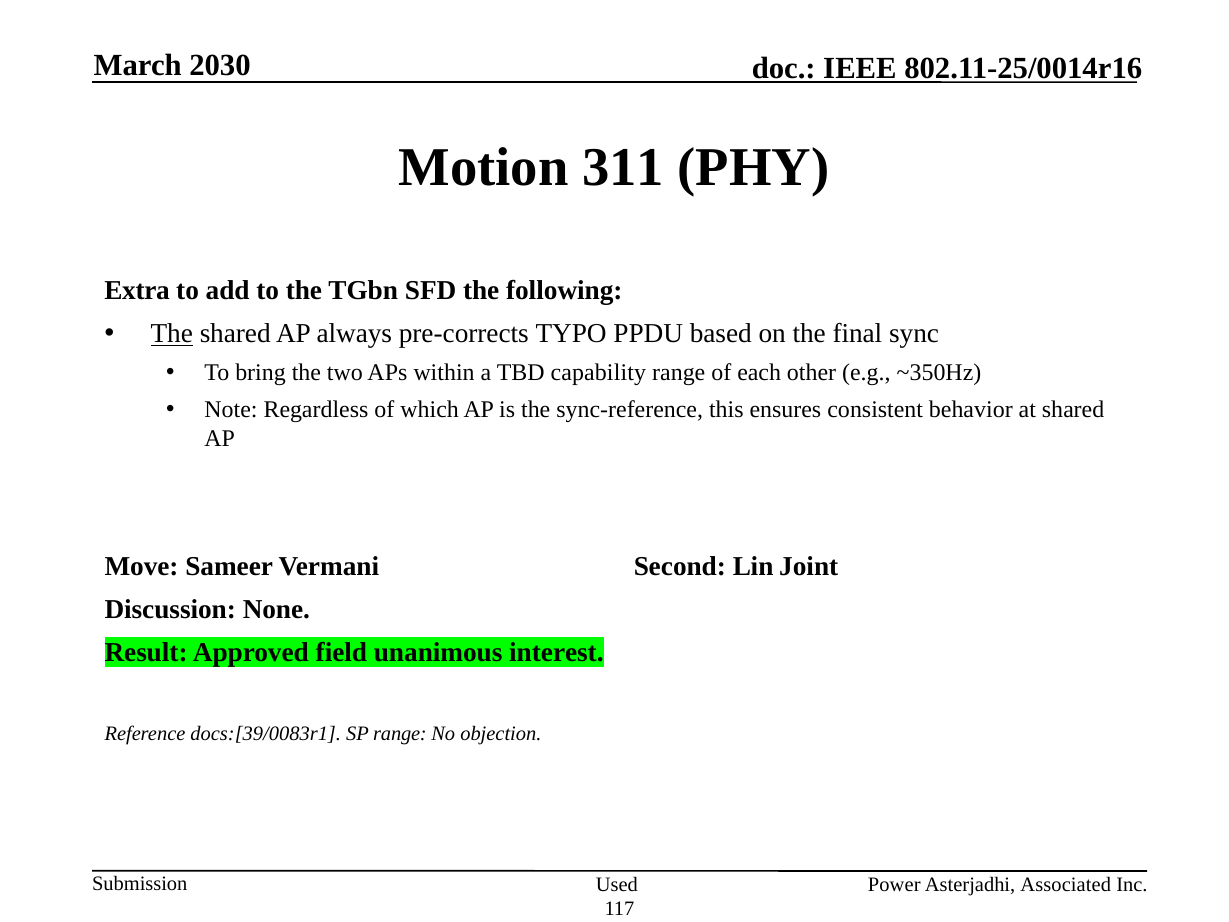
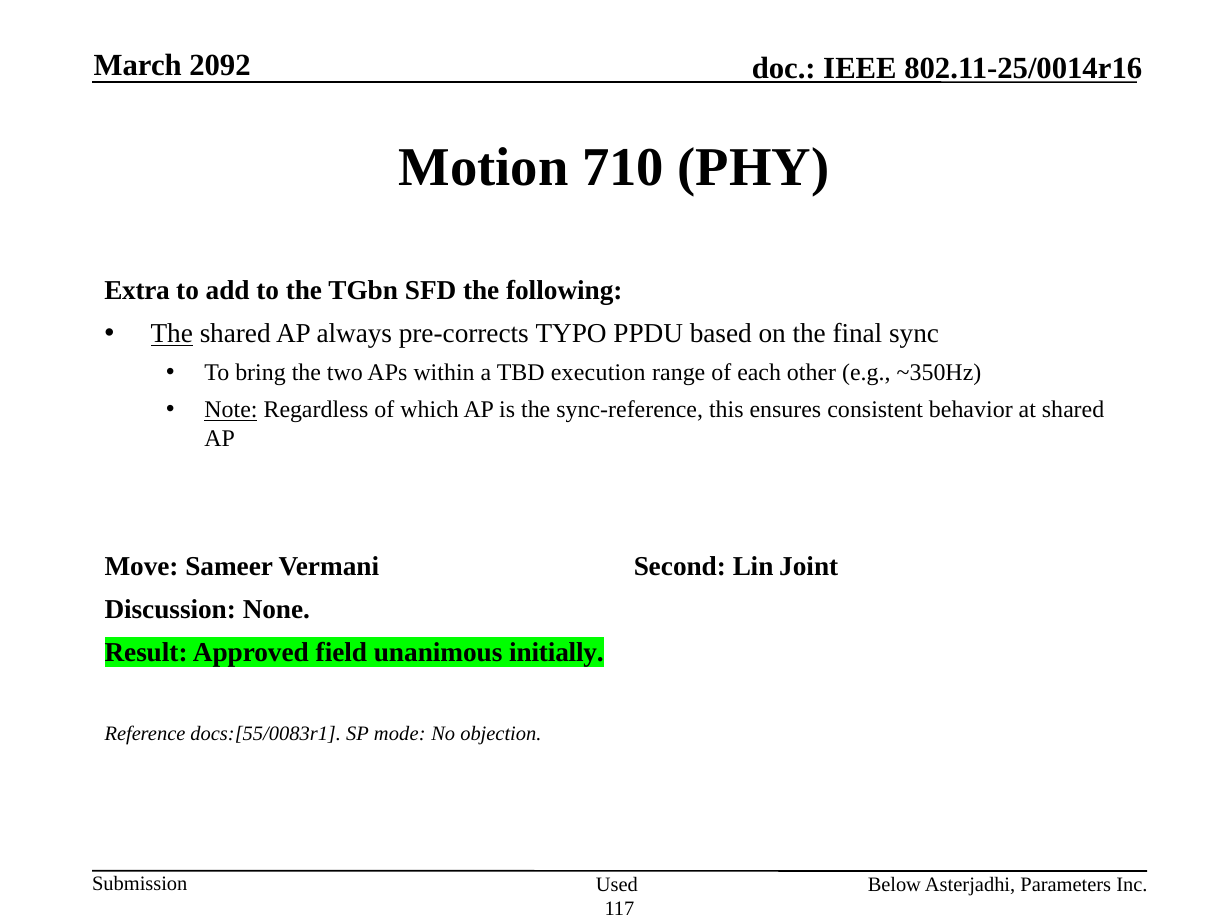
2030: 2030 -> 2092
311: 311 -> 710
capability: capability -> execution
Note underline: none -> present
interest: interest -> initially
docs:[39/0083r1: docs:[39/0083r1 -> docs:[55/0083r1
SP range: range -> mode
Power: Power -> Below
Associated: Associated -> Parameters
